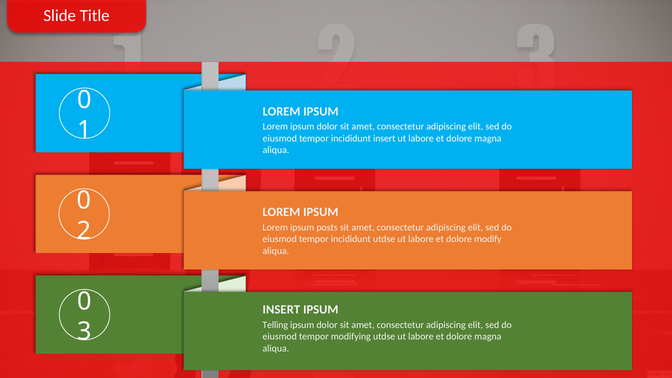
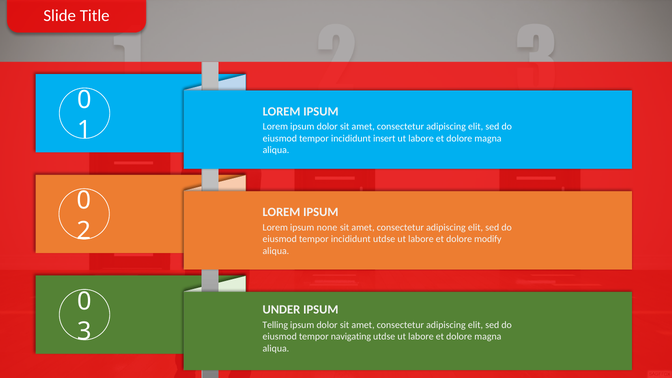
posts: posts -> none
INSERT at (281, 310): INSERT -> UNDER
modifying: modifying -> navigating
